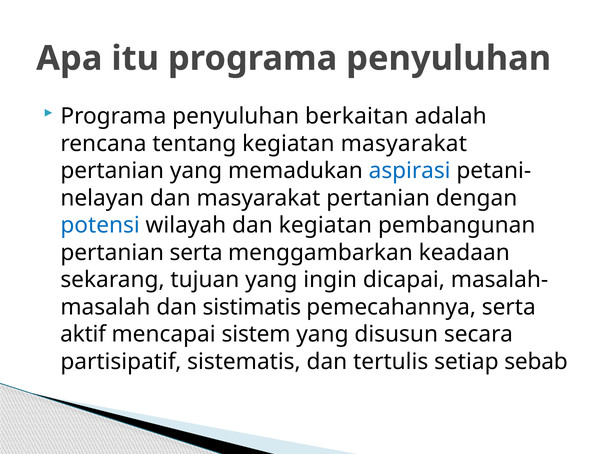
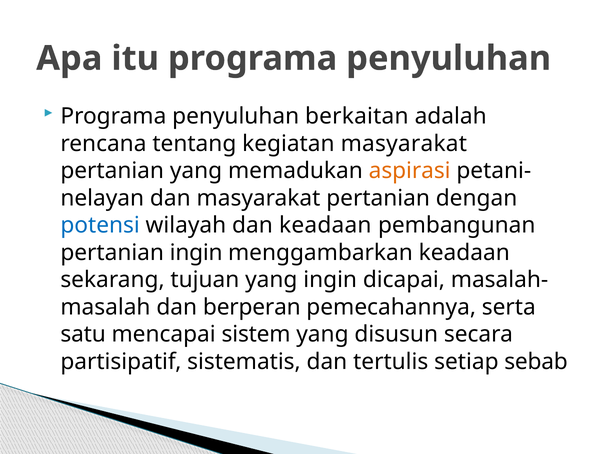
aspirasi colour: blue -> orange
dan kegiatan: kegiatan -> keadaan
pertanian serta: serta -> ingin
sistimatis: sistimatis -> berperan
aktif: aktif -> satu
